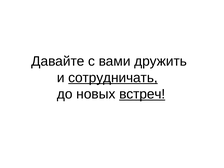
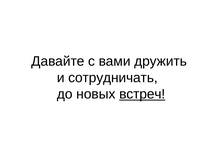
сотрудничать underline: present -> none
